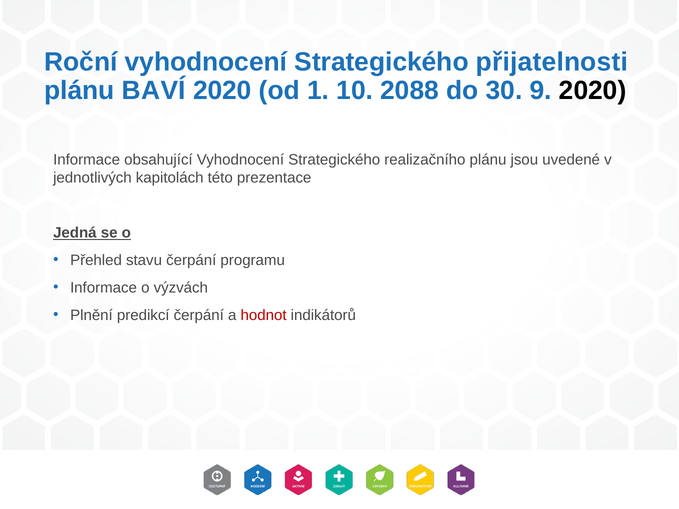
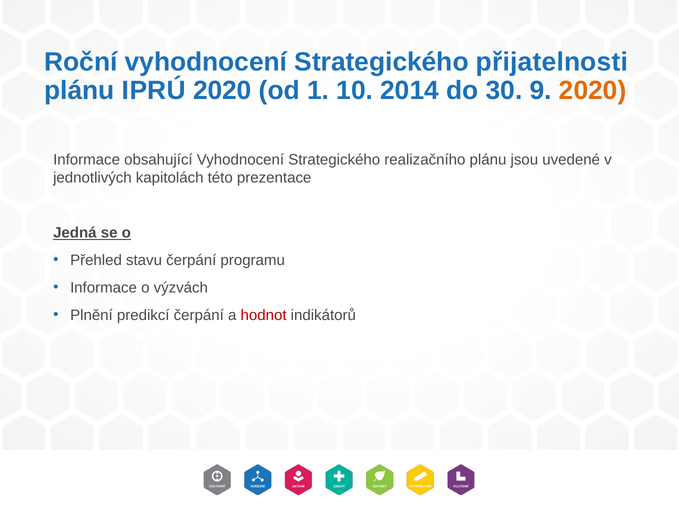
BAVÍ: BAVÍ -> IPRÚ
2088: 2088 -> 2014
2020 at (593, 90) colour: black -> orange
